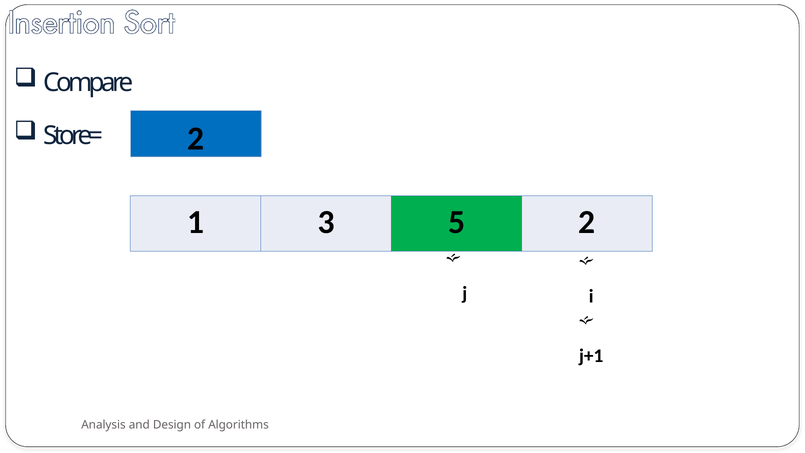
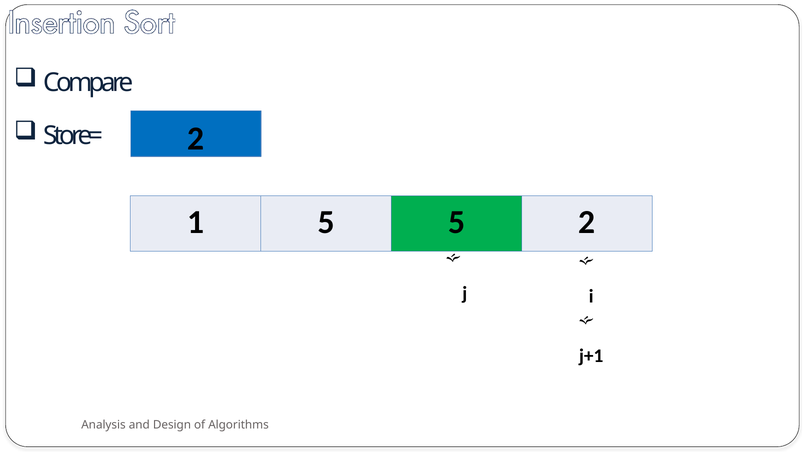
1 3: 3 -> 5
